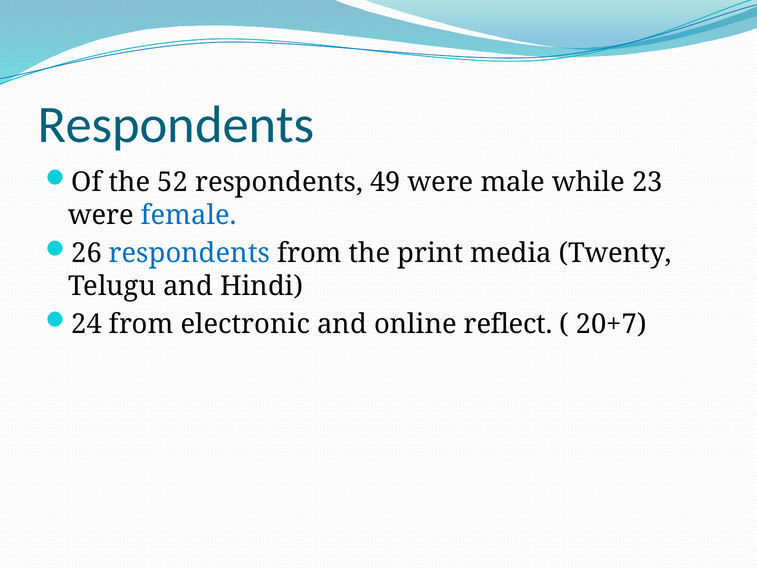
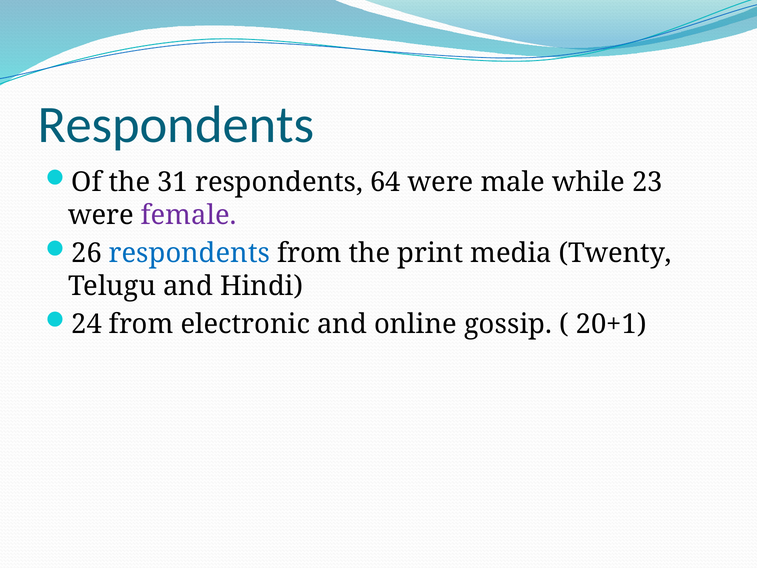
52: 52 -> 31
49: 49 -> 64
female colour: blue -> purple
reflect: reflect -> gossip
20+7: 20+7 -> 20+1
